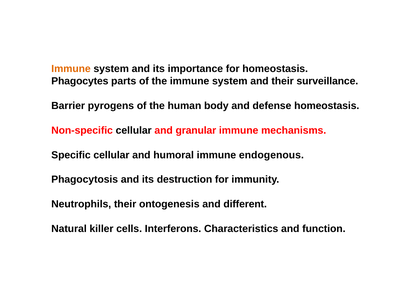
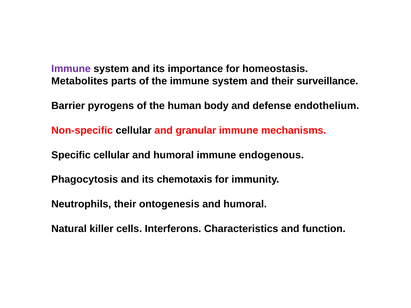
Immune at (71, 69) colour: orange -> purple
Phagocytes: Phagocytes -> Metabolites
defense homeostasis: homeostasis -> endothelium
destruction: destruction -> chemotaxis
ontogenesis and different: different -> humoral
